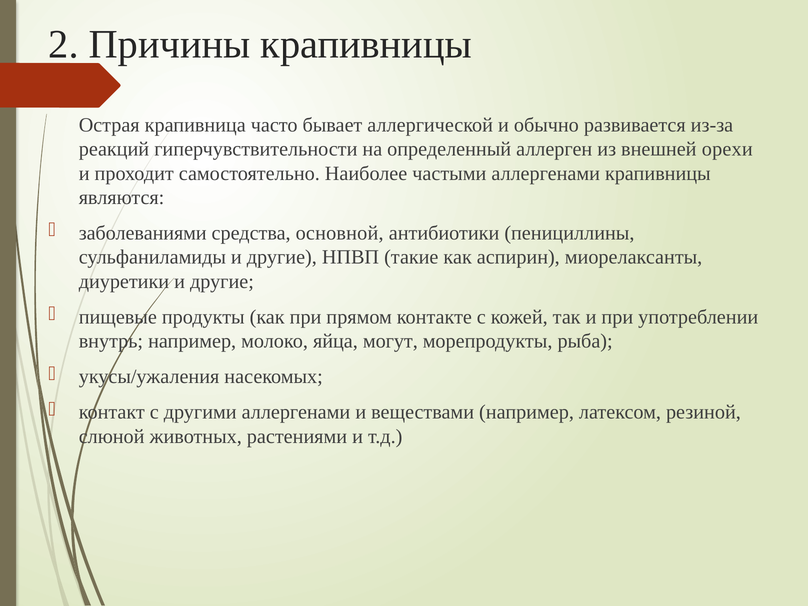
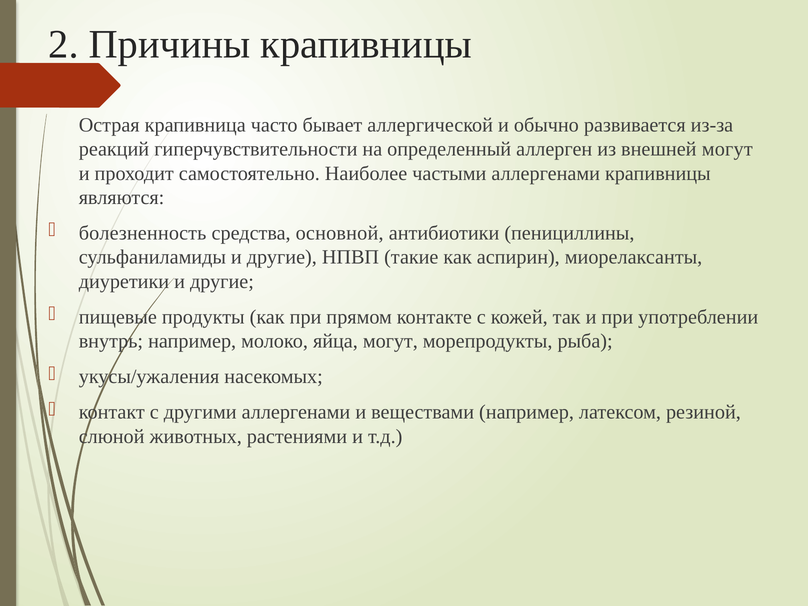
внешней орехи: орехи -> могут
заболеваниями: заболеваниями -> болезненность
